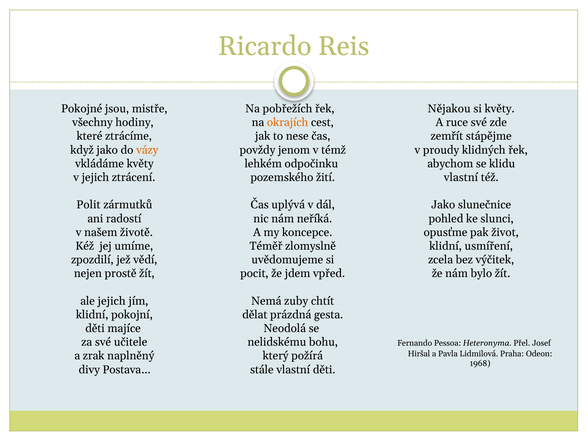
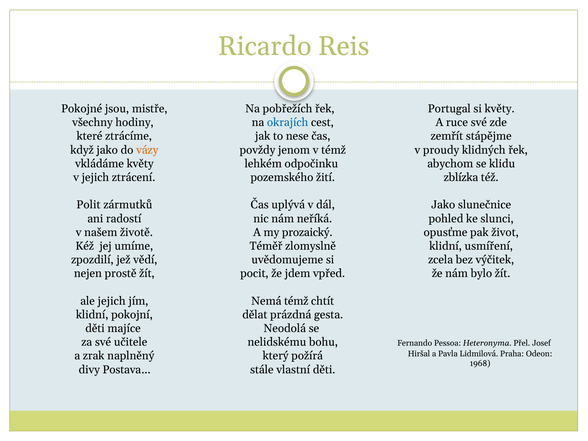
Nějakou: Nějakou -> Portugal
okrajích colour: orange -> blue
vlastní at (461, 177): vlastní -> zblízka
koncepce: koncepce -> prozaický
Nemá zuby: zuby -> témž
